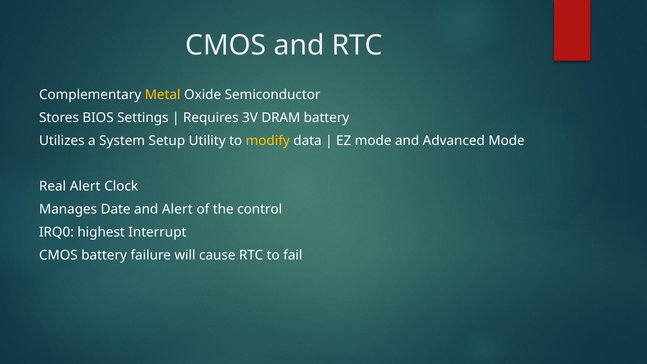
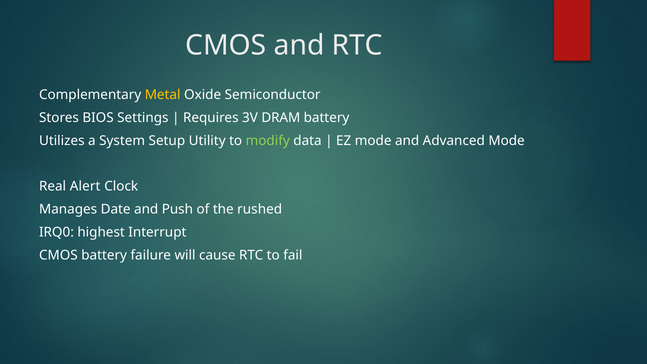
modify colour: yellow -> light green
and Alert: Alert -> Push
control: control -> rushed
